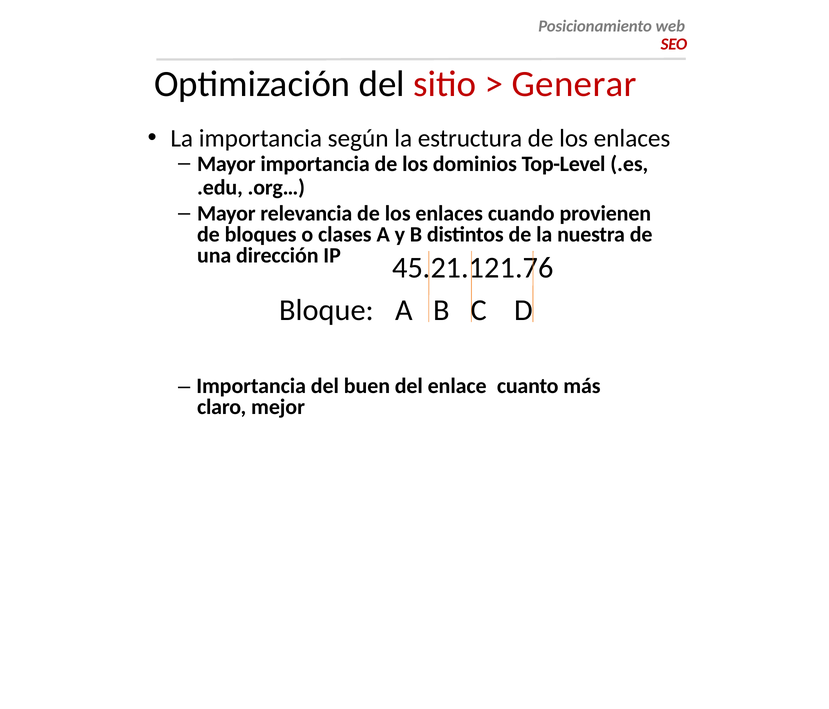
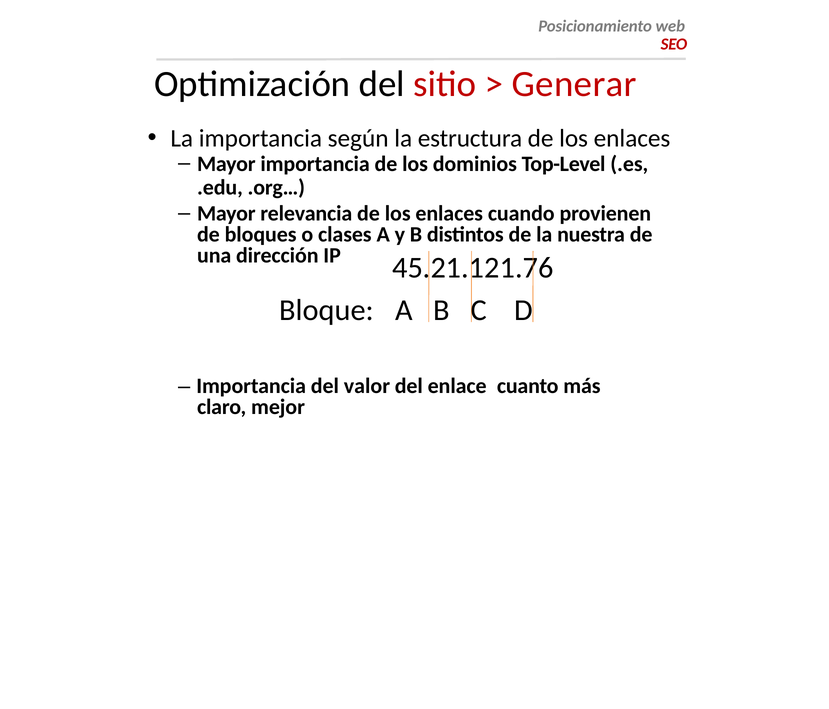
buen: buen -> valor
